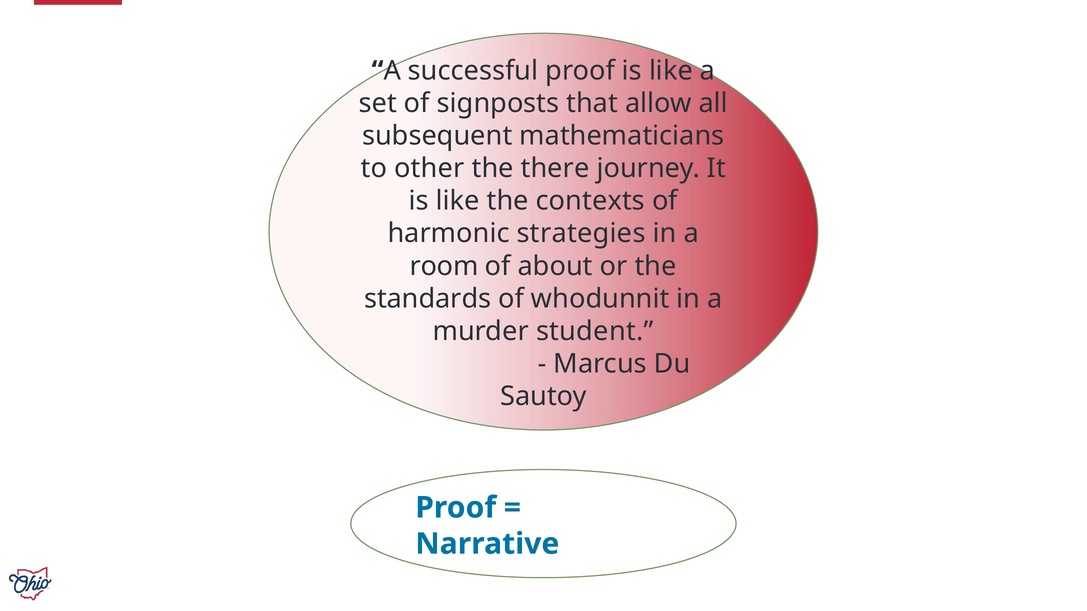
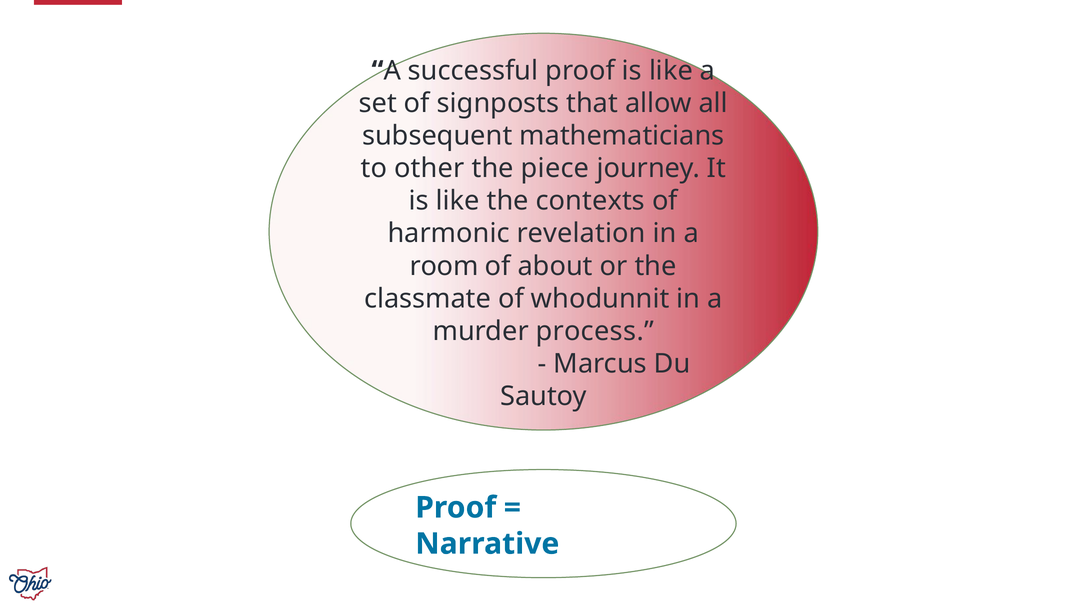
there: there -> piece
strategies: strategies -> revelation
standards: standards -> classmate
student: student -> process
